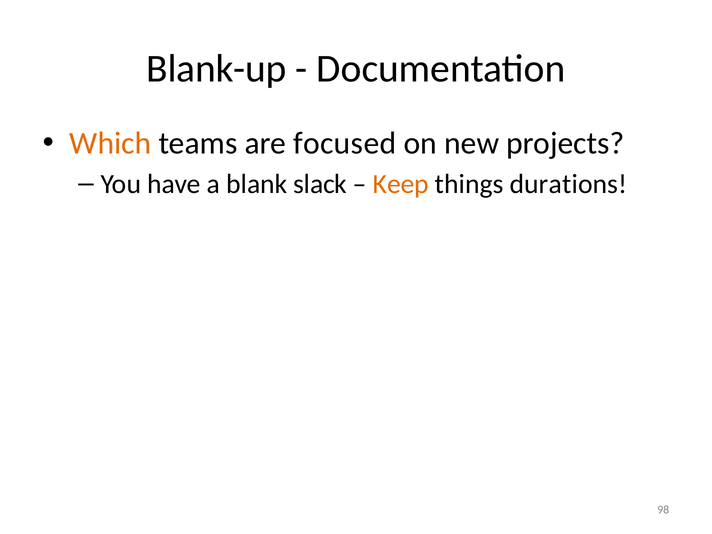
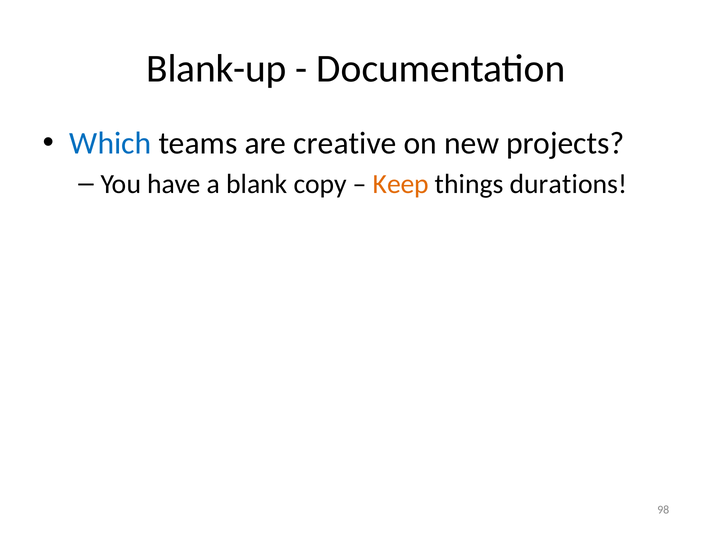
Which colour: orange -> blue
focused: focused -> creative
slack: slack -> copy
